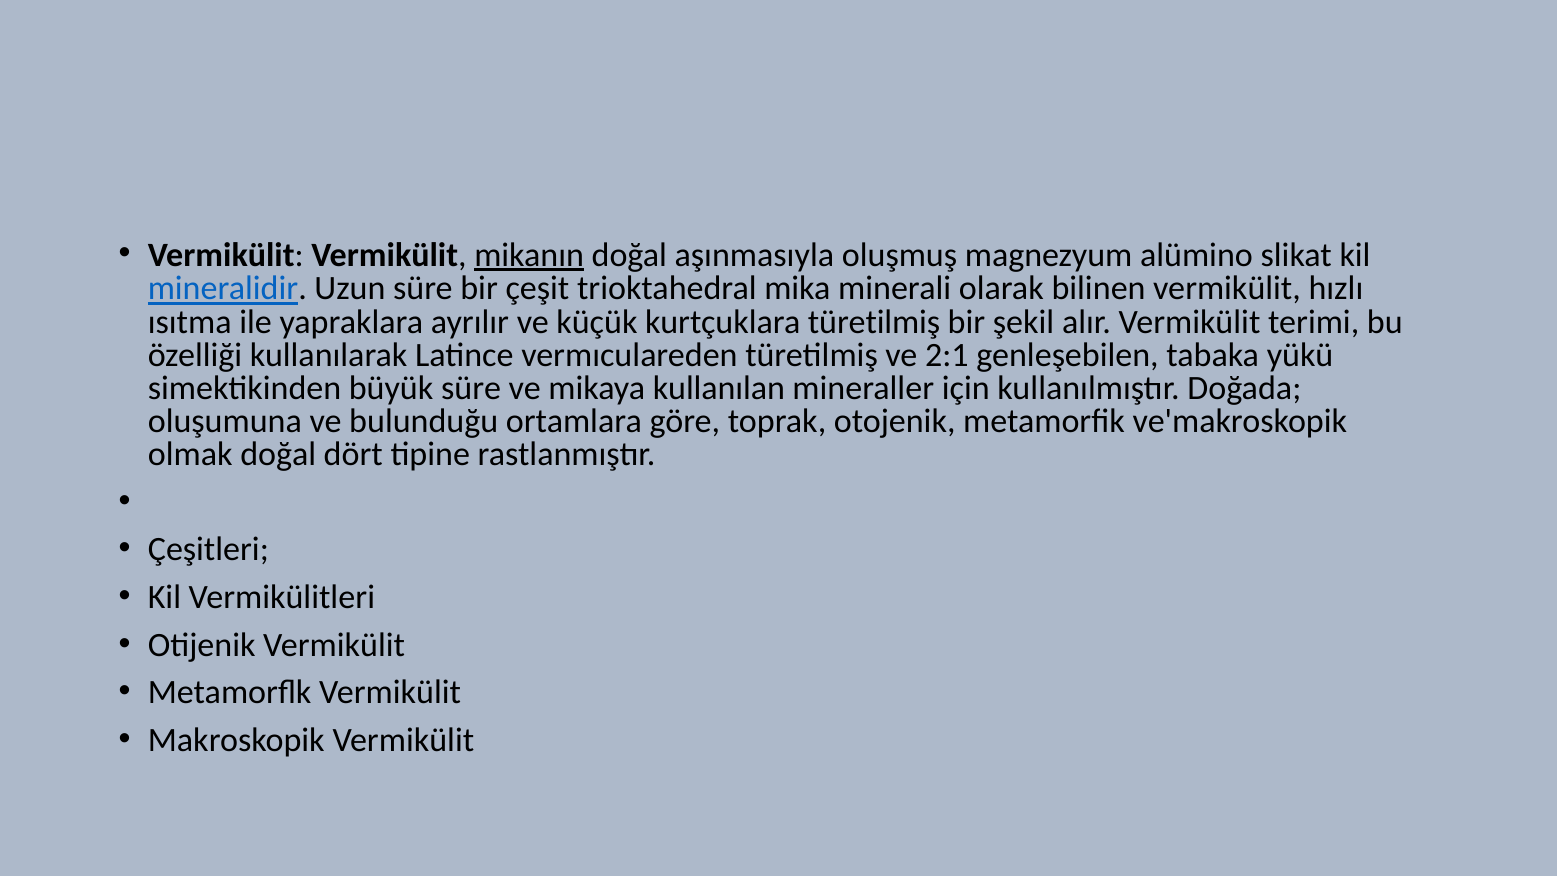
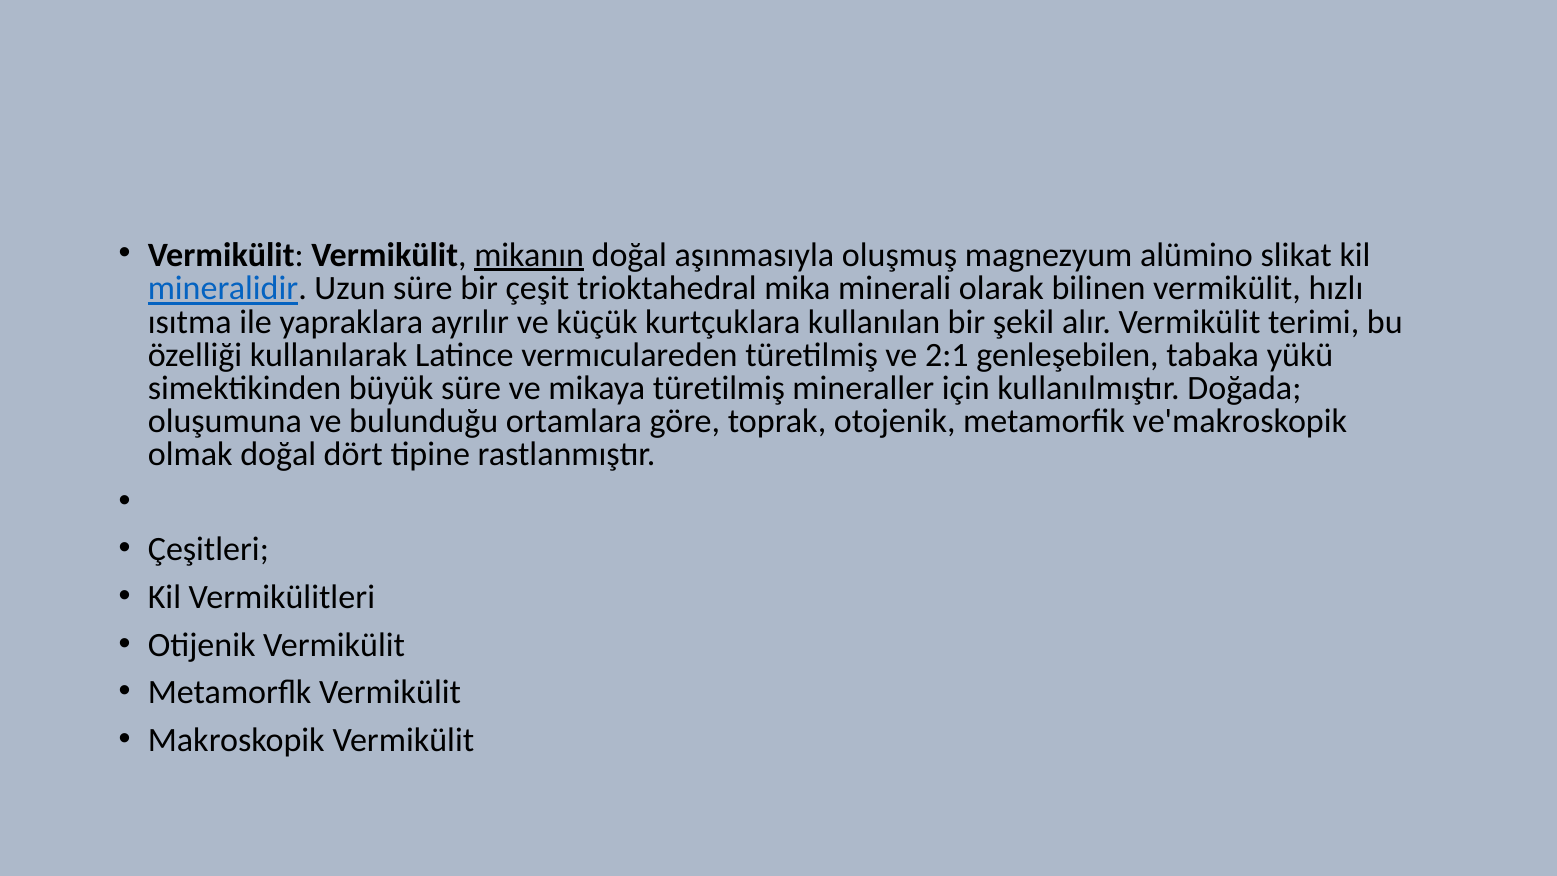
kurtçuklara türetilmiş: türetilmiş -> kullanılan
mikaya kullanılan: kullanılan -> türetilmiş
